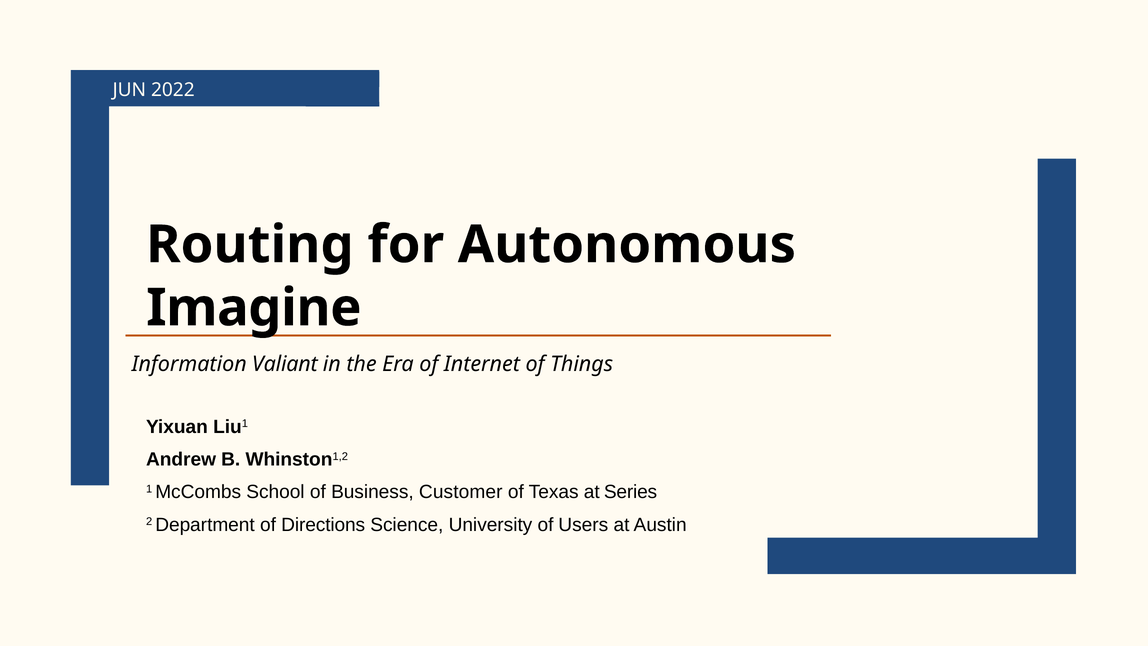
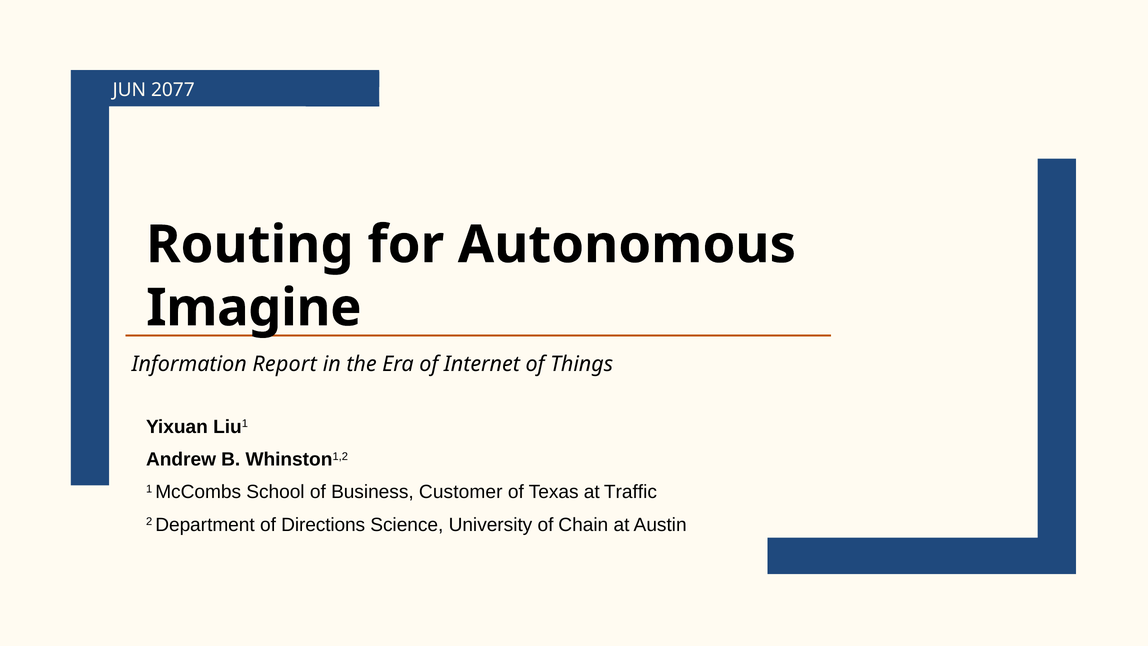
2022: 2022 -> 2077
Valiant: Valiant -> Report
Series: Series -> Traffic
Users: Users -> Chain
